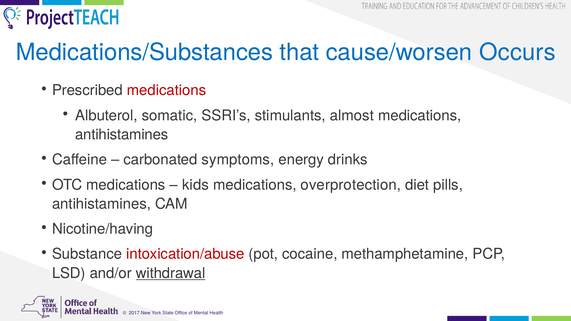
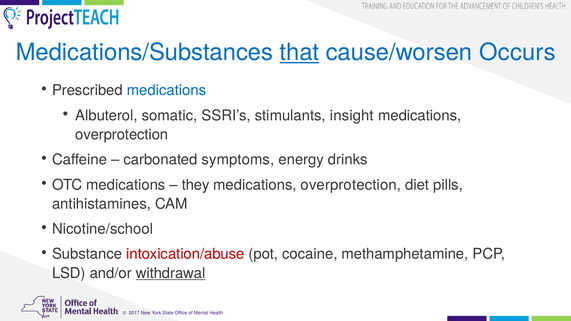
that underline: none -> present
medications at (167, 90) colour: red -> blue
almost: almost -> insight
antihistamines at (122, 135): antihistamines -> overprotection
kids: kids -> they
Nicotine/having: Nicotine/having -> Nicotine/school
